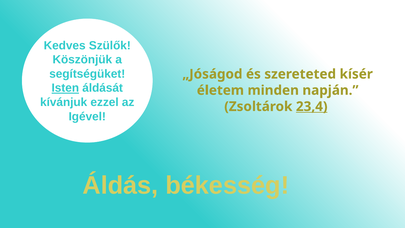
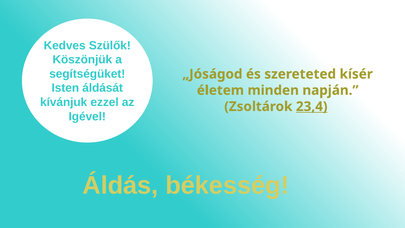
Isten underline: present -> none
